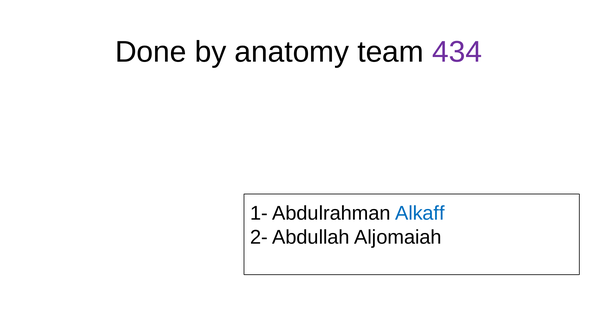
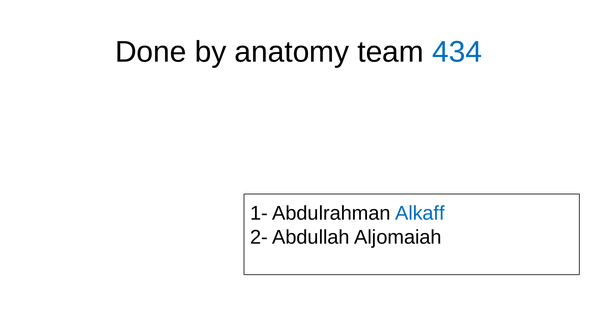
434 colour: purple -> blue
